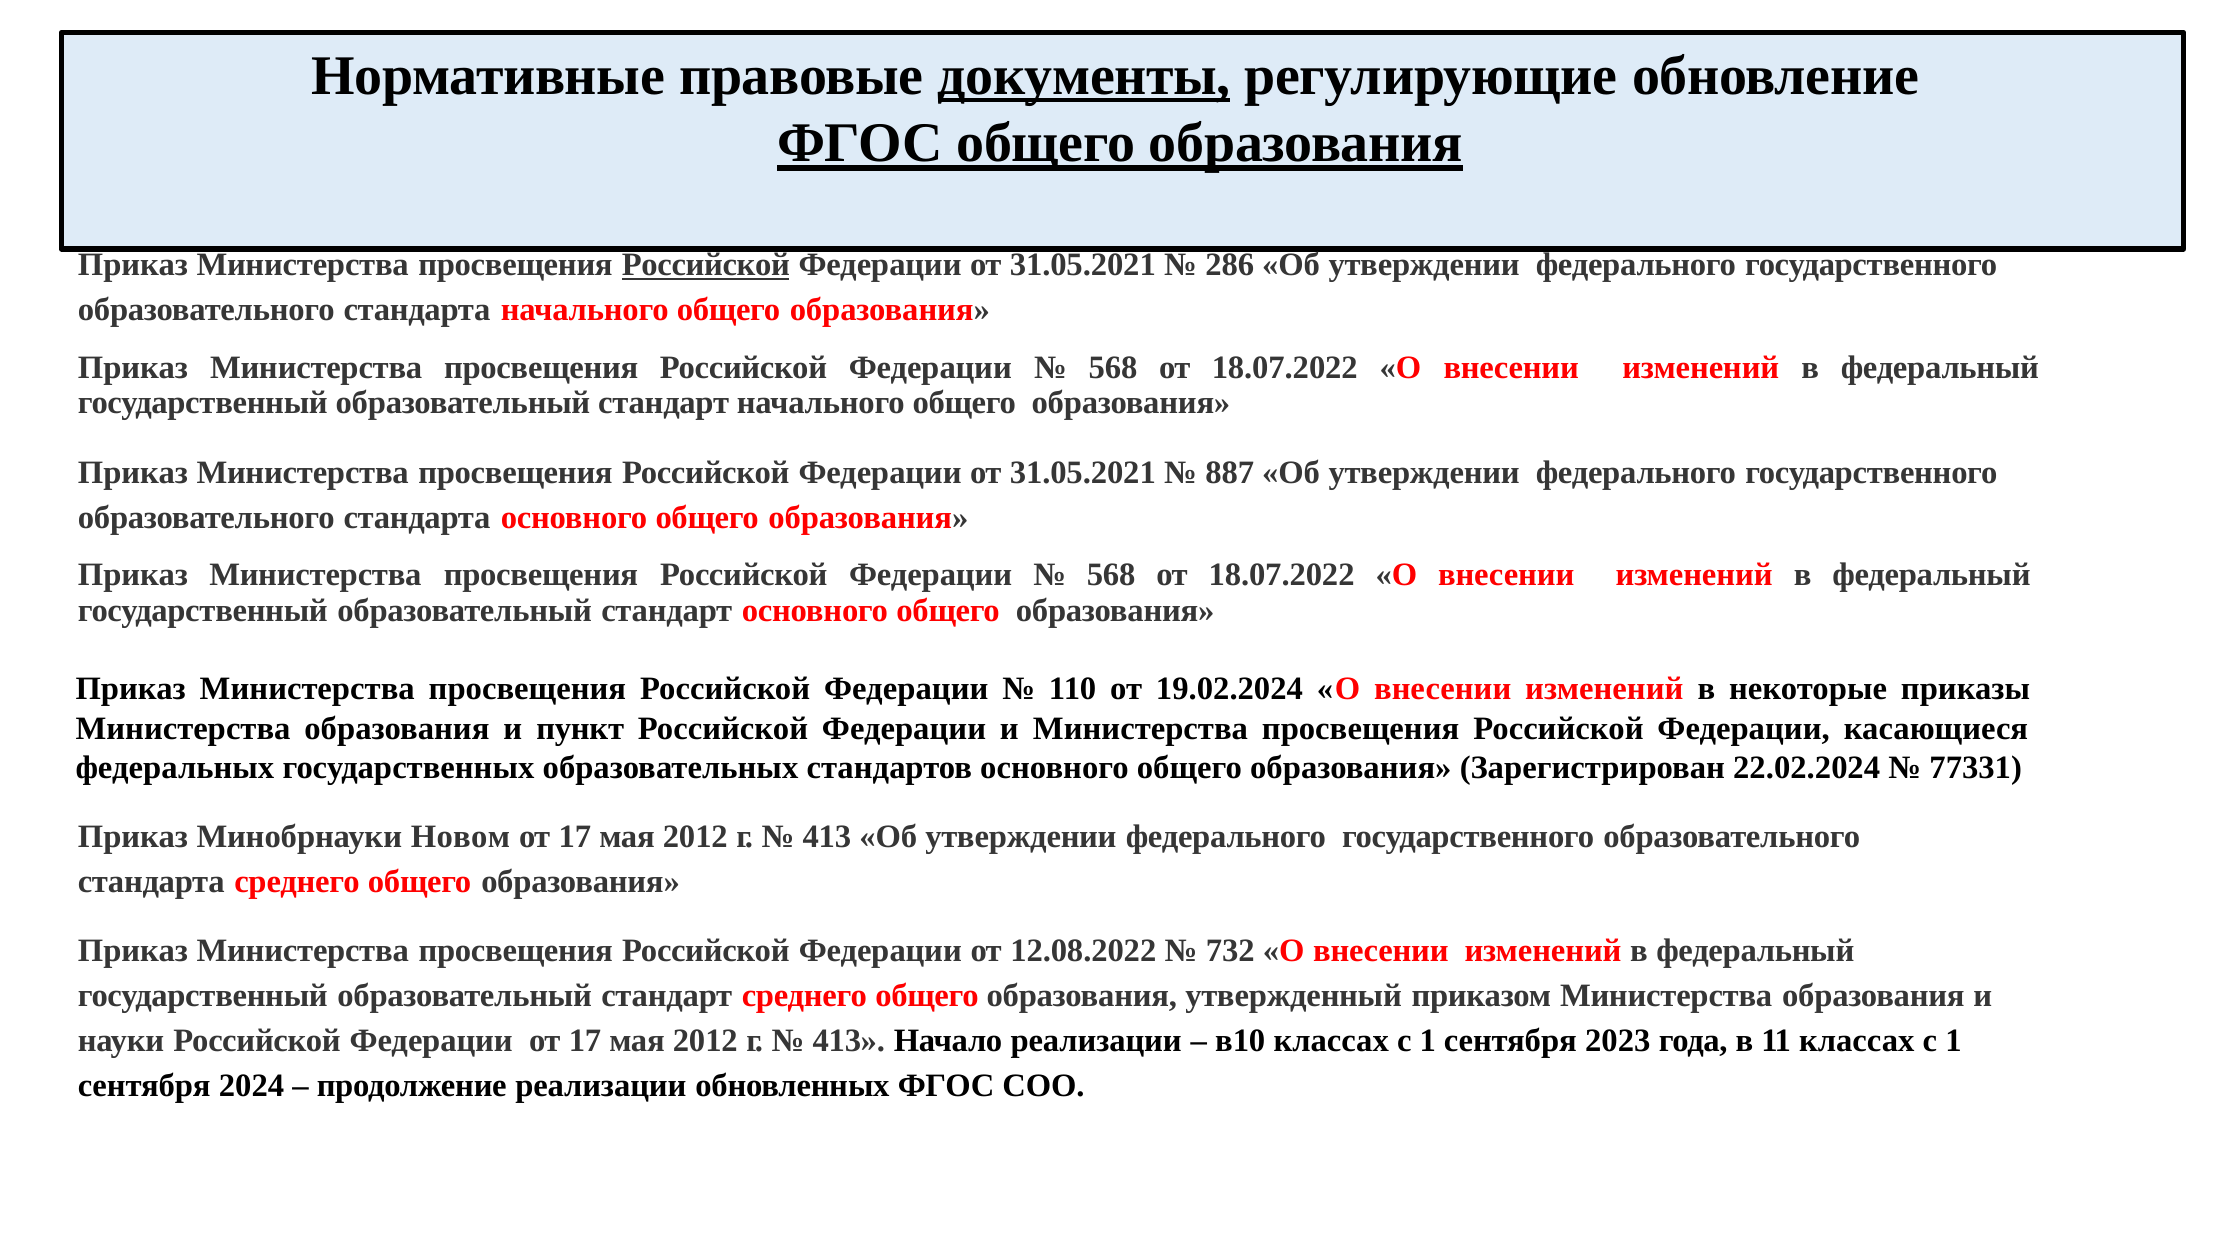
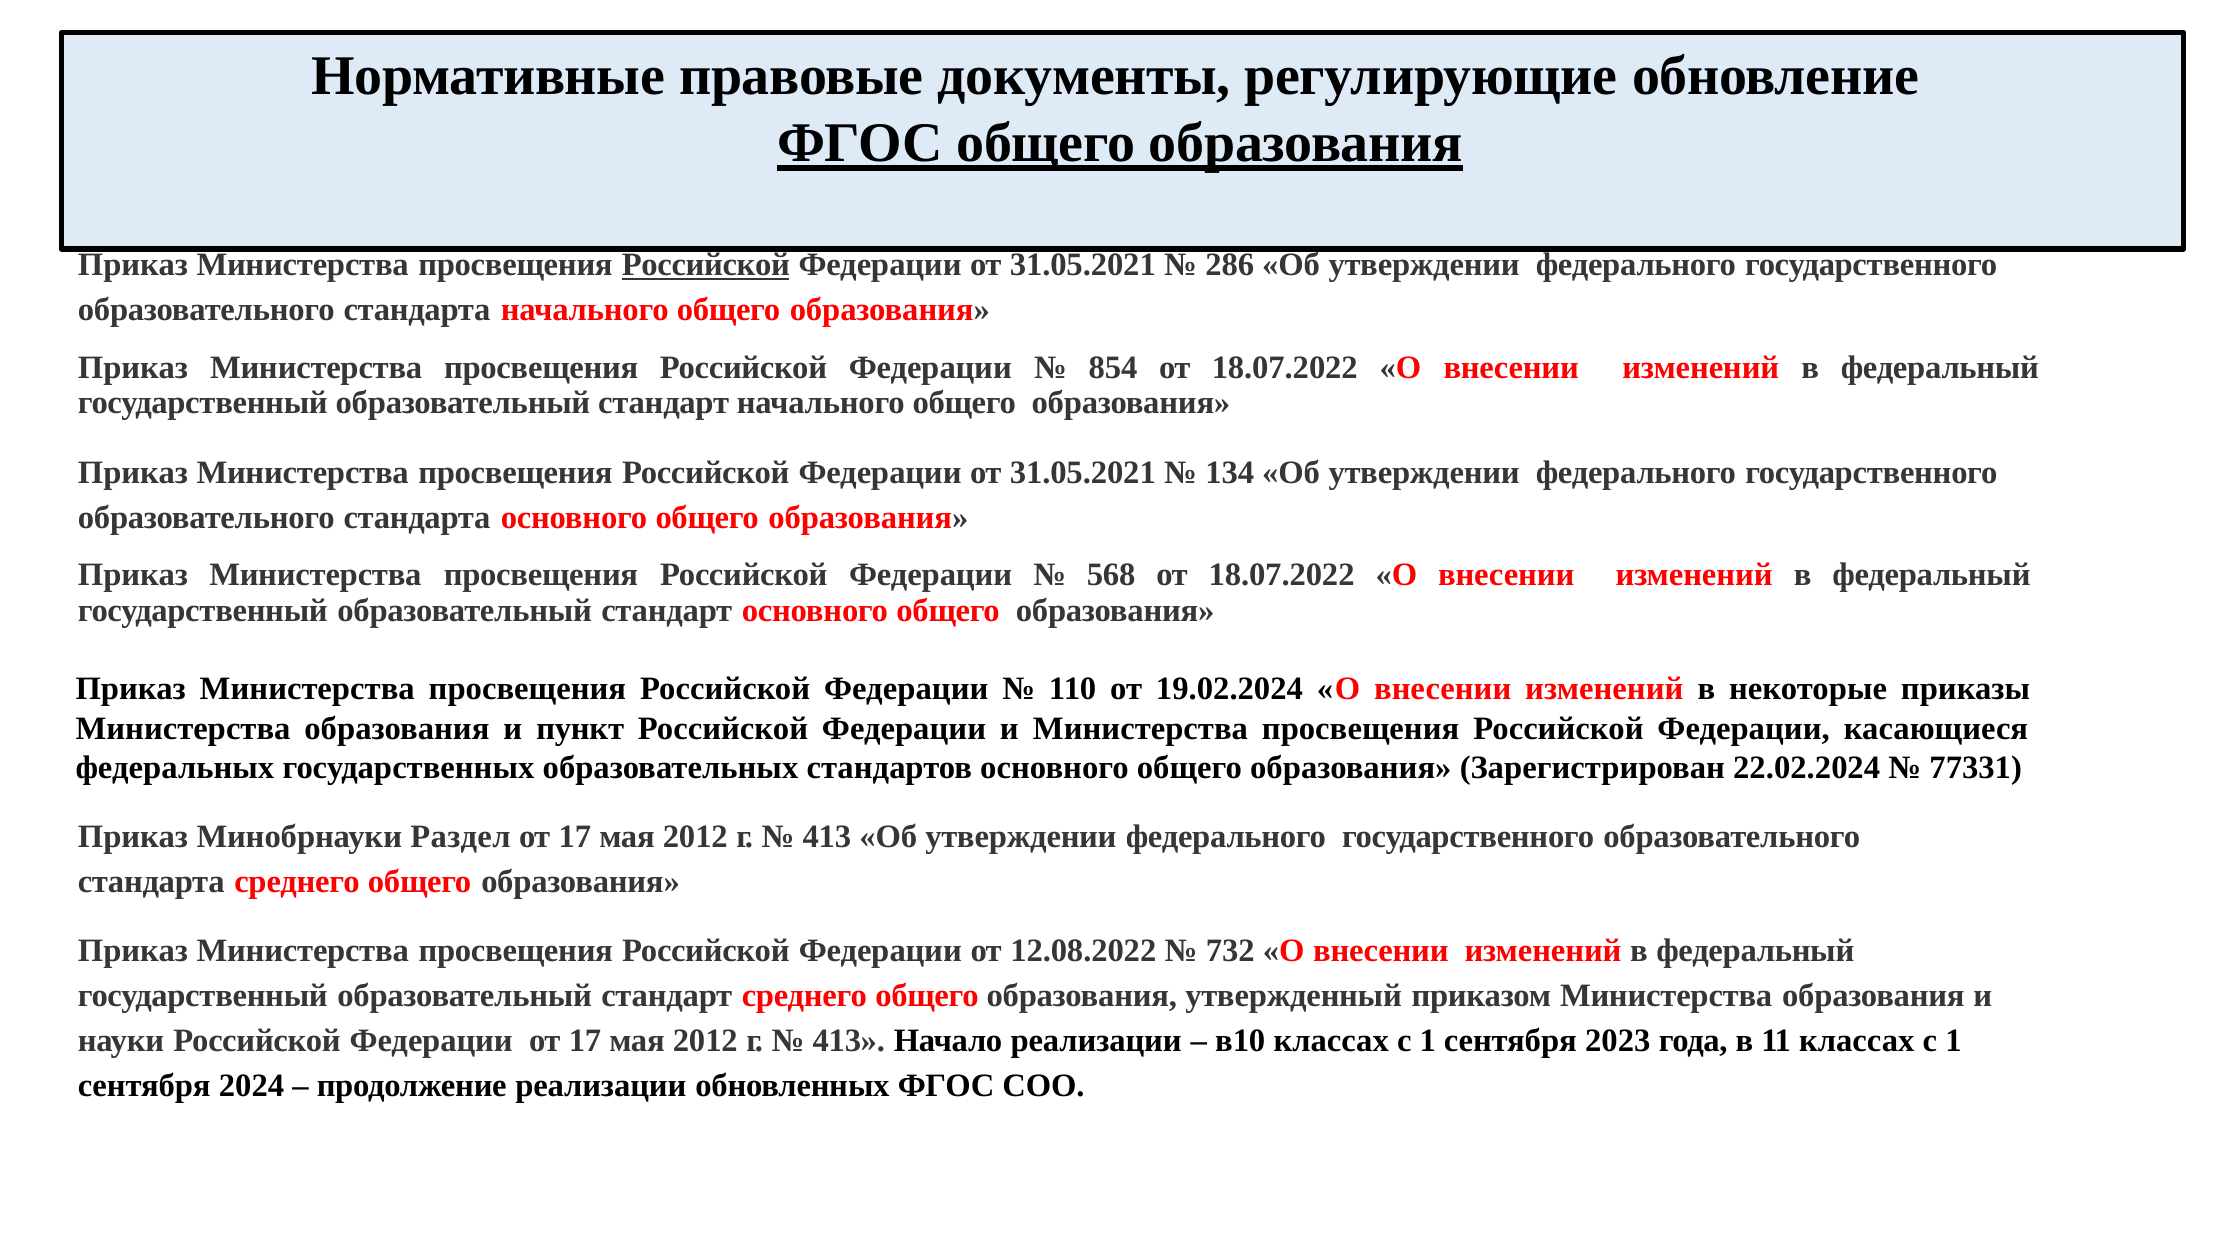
документы underline: present -> none
568 at (1113, 368): 568 -> 854
887: 887 -> 134
Новом: Новом -> Раздел
